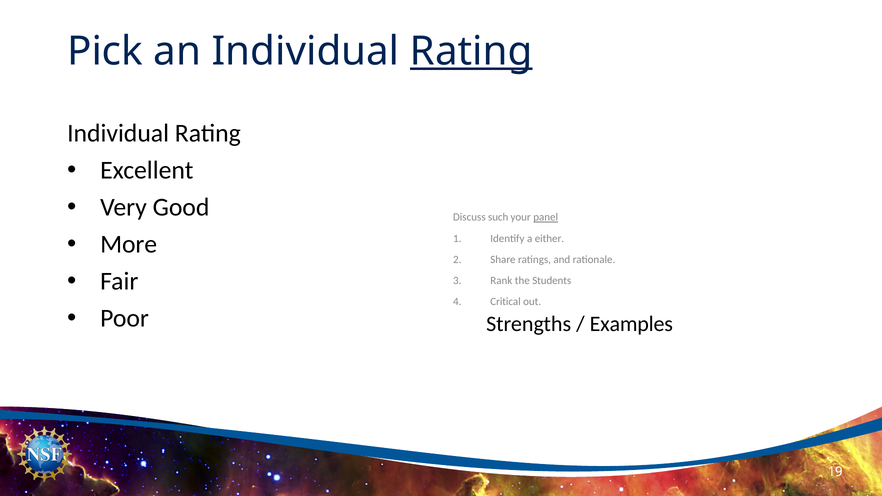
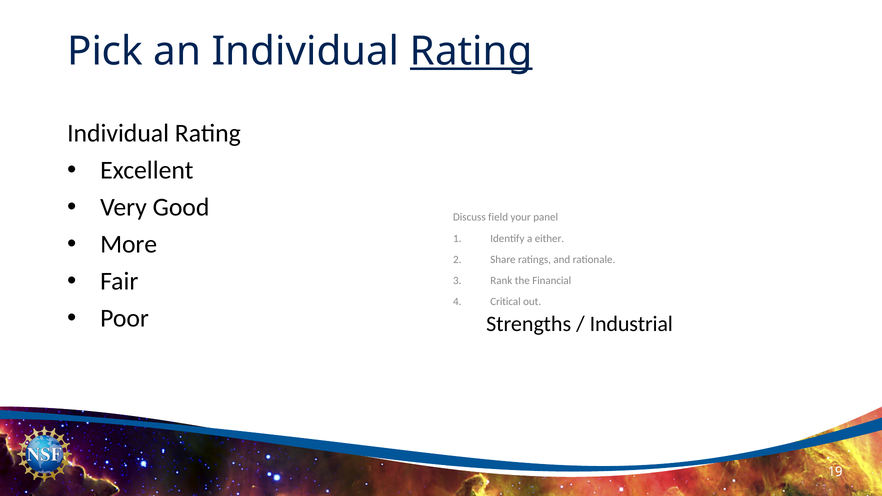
such: such -> field
panel underline: present -> none
Students: Students -> Financial
Examples: Examples -> Industrial
